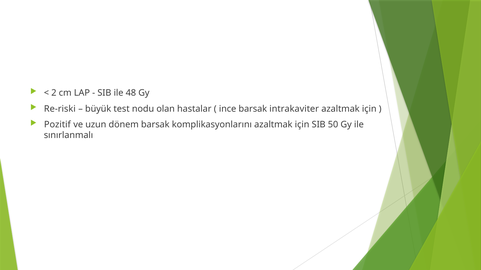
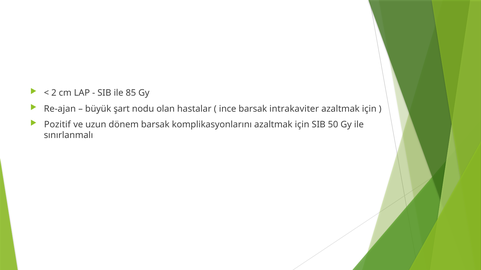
48: 48 -> 85
Re-riski: Re-riski -> Re-ajan
test: test -> şart
